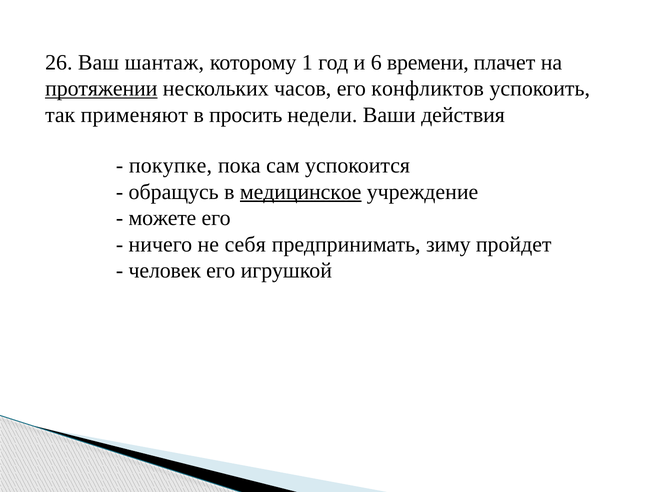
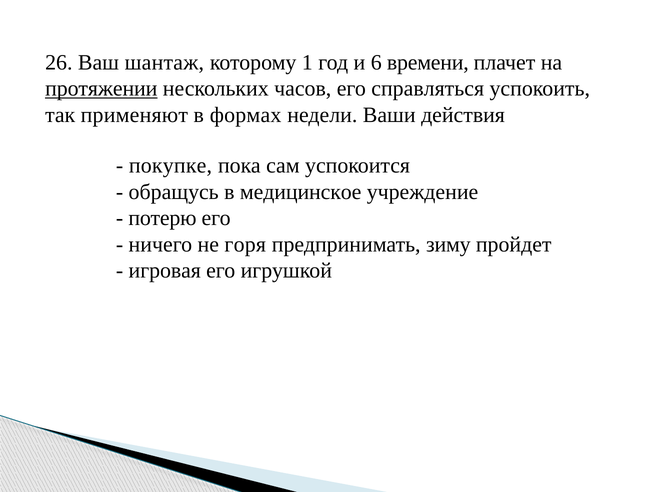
конфликтов: конфликтов -> справляться
просить: просить -> формах
медицинское underline: present -> none
можете: можете -> потерю
себя: себя -> горя
человек: человек -> игровая
